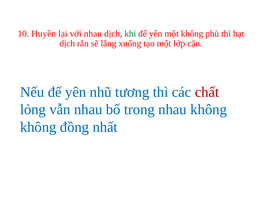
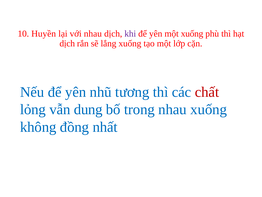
khi colour: green -> purple
một không: không -> xuống
vẫn nhau: nhau -> dung
nhau không: không -> xuống
